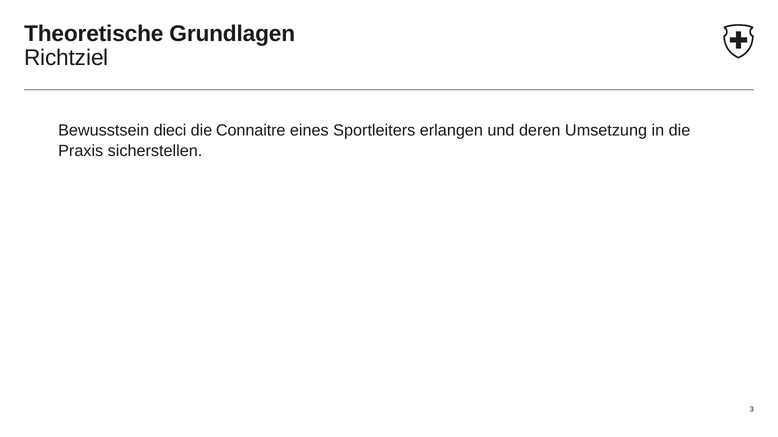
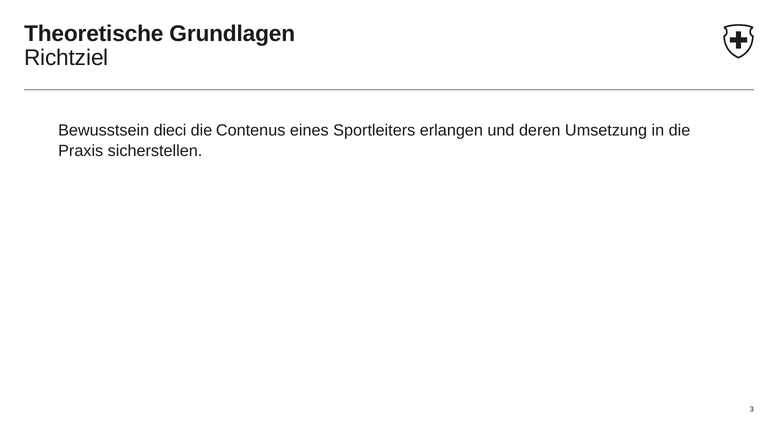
Connaitre: Connaitre -> Contenus
